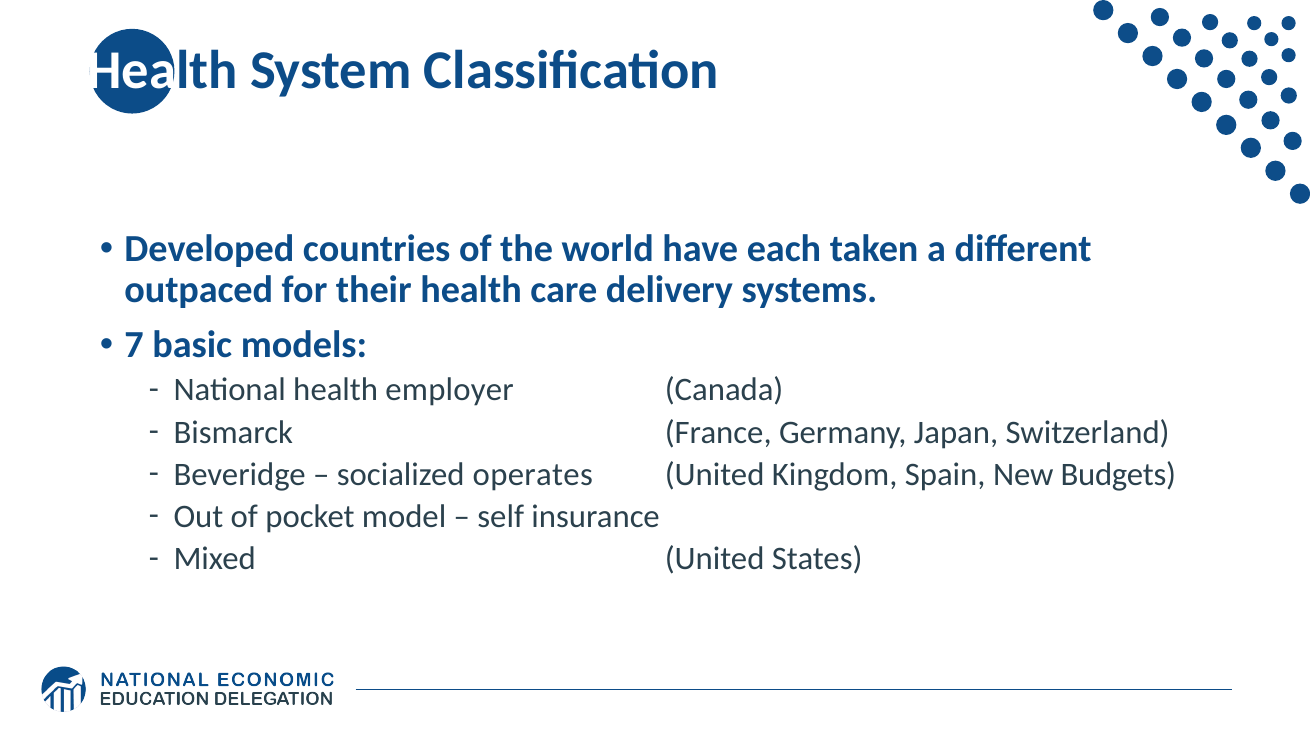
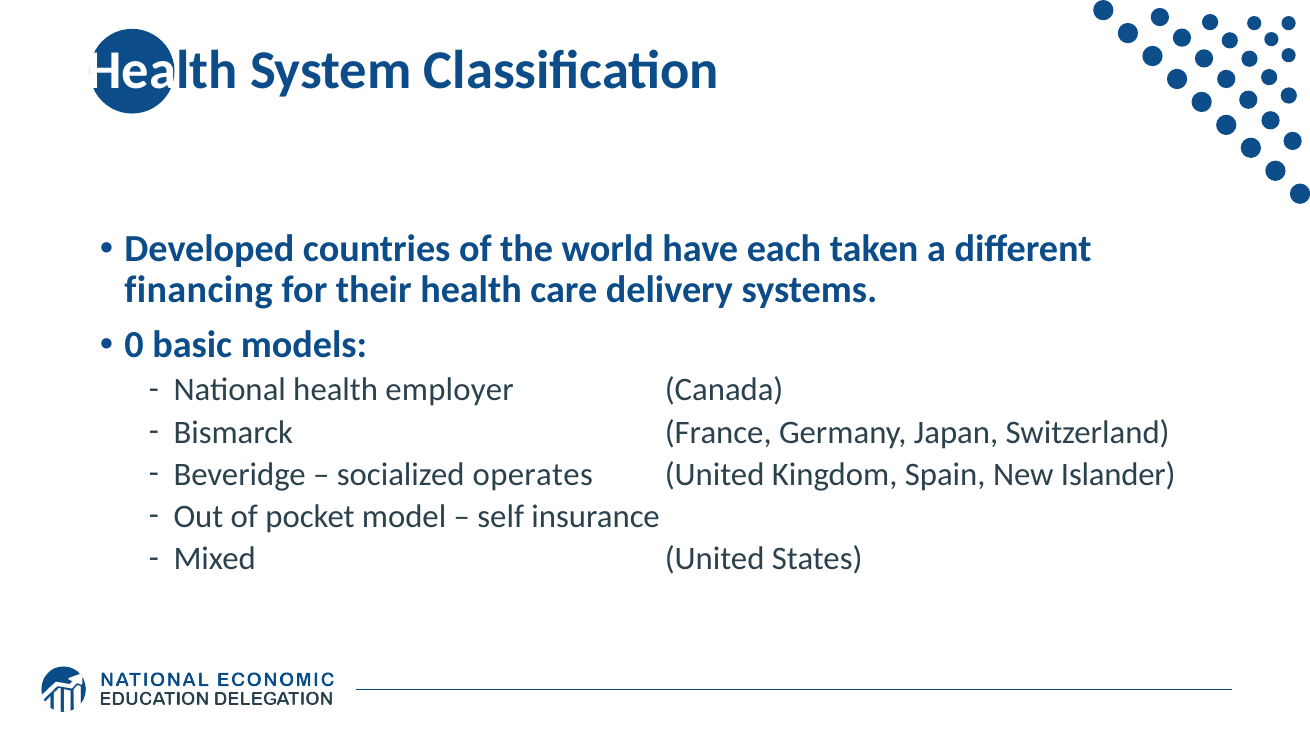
outpaced: outpaced -> financing
7: 7 -> 0
Budgets: Budgets -> Islander
